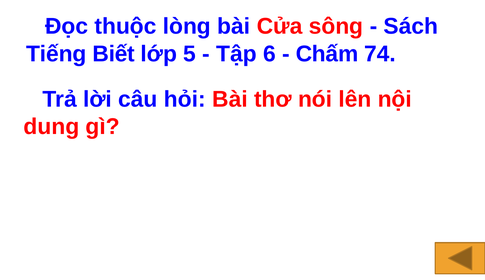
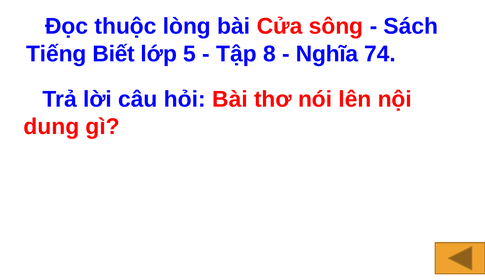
6: 6 -> 8
Chấm: Chấm -> Nghĩa
